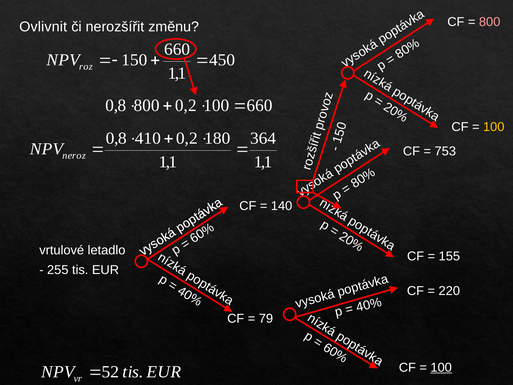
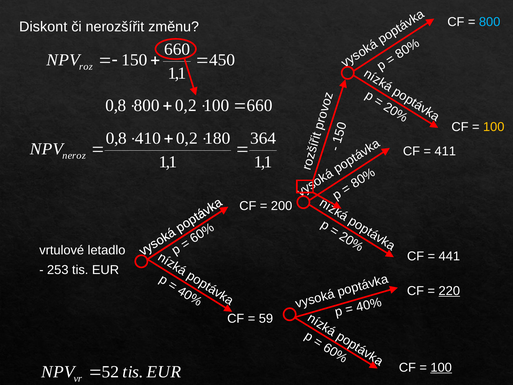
800 at (490, 22) colour: pink -> light blue
Ovlivnit: Ovlivnit -> Diskont
753: 753 -> 411
140: 140 -> 200
155: 155 -> 441
255: 255 -> 253
220 underline: none -> present
79: 79 -> 59
